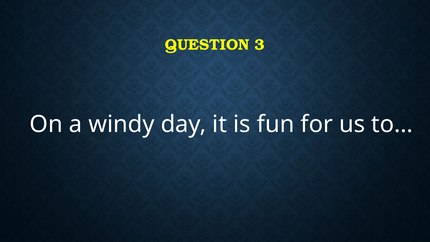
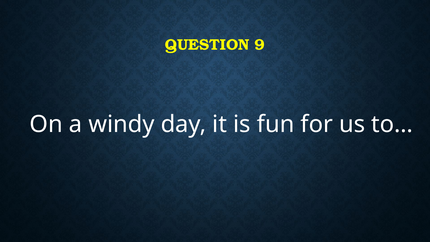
3: 3 -> 9
